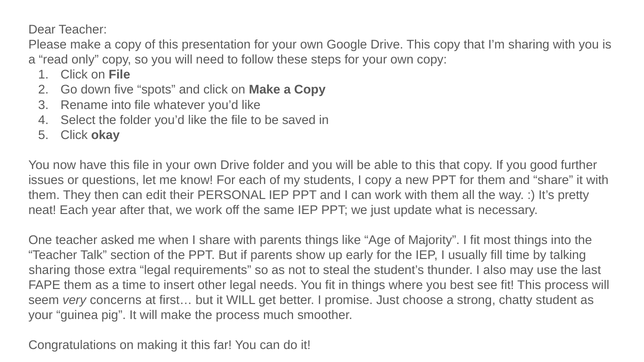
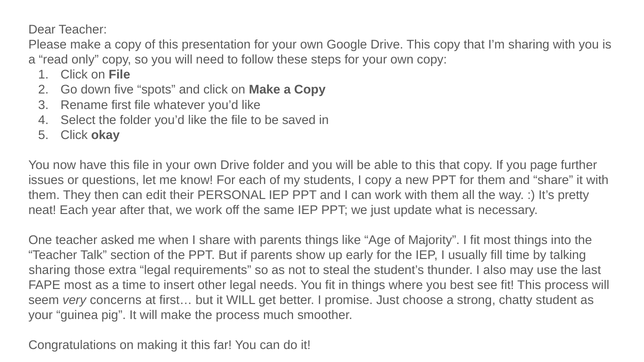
Rename into: into -> first
good: good -> page
FAPE them: them -> most
